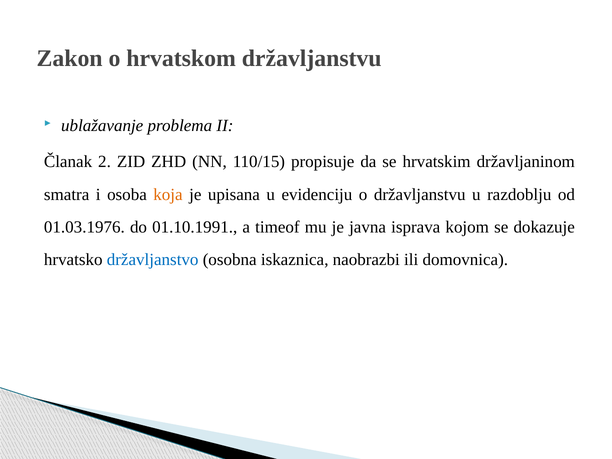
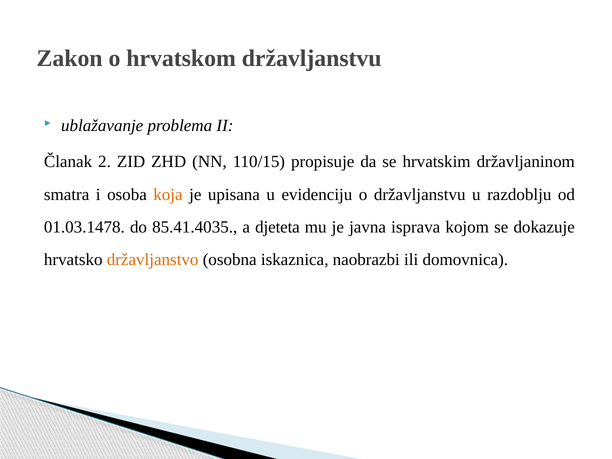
01.03.1976: 01.03.1976 -> 01.03.1478
01.10.1991: 01.10.1991 -> 85.41.4035
timeof: timeof -> djeteta
državljanstvo colour: blue -> orange
